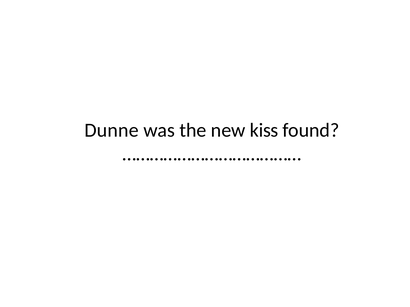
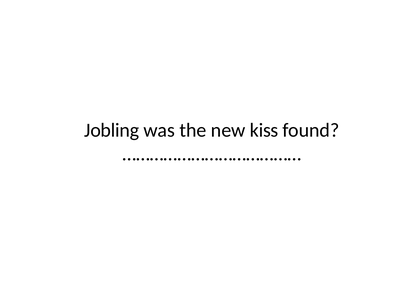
Dunne: Dunne -> Jobling
